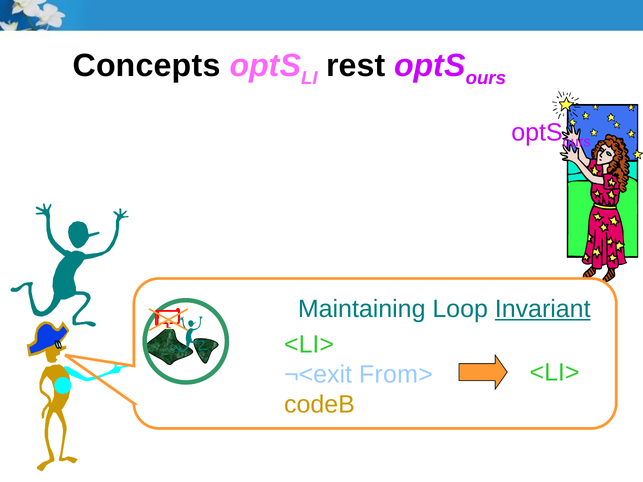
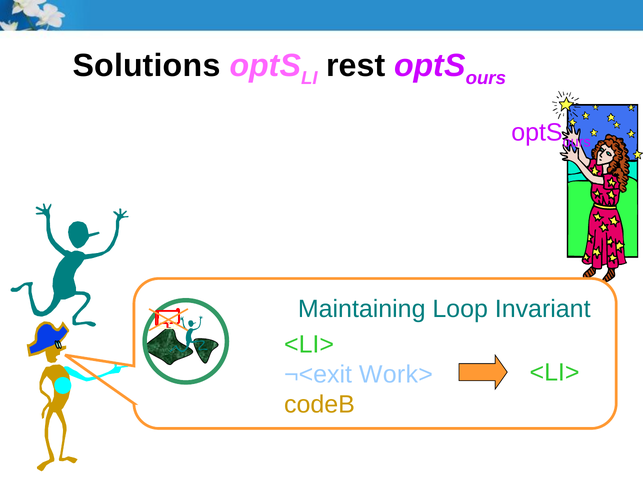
Concepts: Concepts -> Solutions
Invariant underline: present -> none
From>: From> -> Work>
